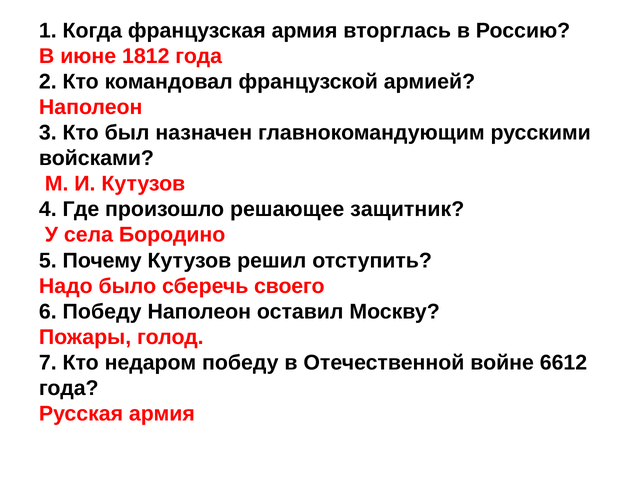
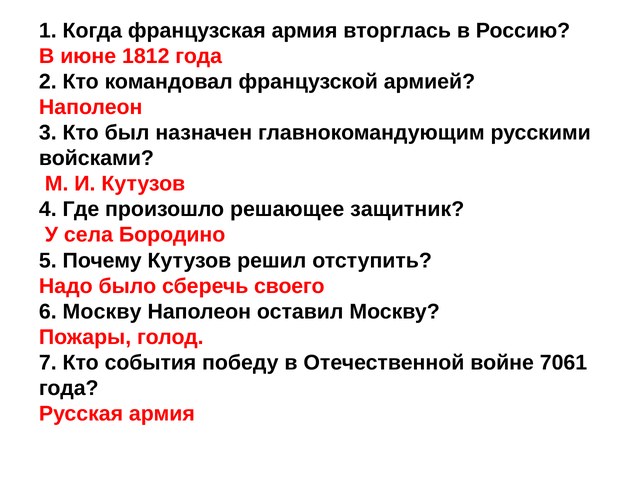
6 Победу: Победу -> Москву
недаром: недаром -> события
6612: 6612 -> 7061
